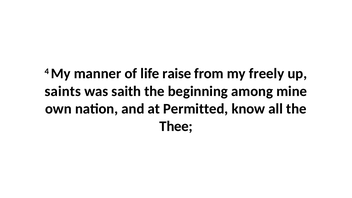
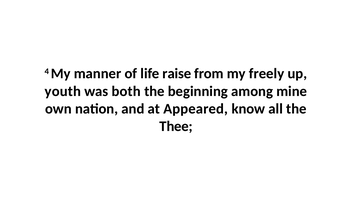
saints: saints -> youth
saith: saith -> both
Permitted: Permitted -> Appeared
